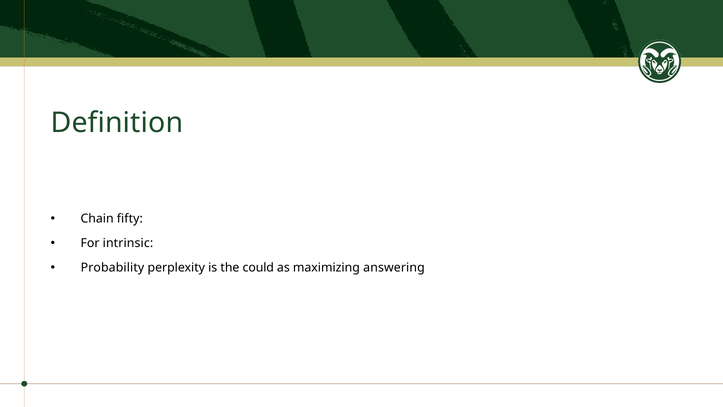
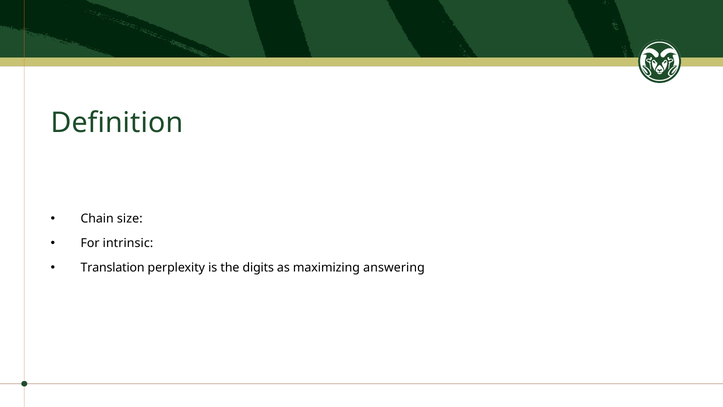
fifty: fifty -> size
Probability: Probability -> Translation
could: could -> digits
